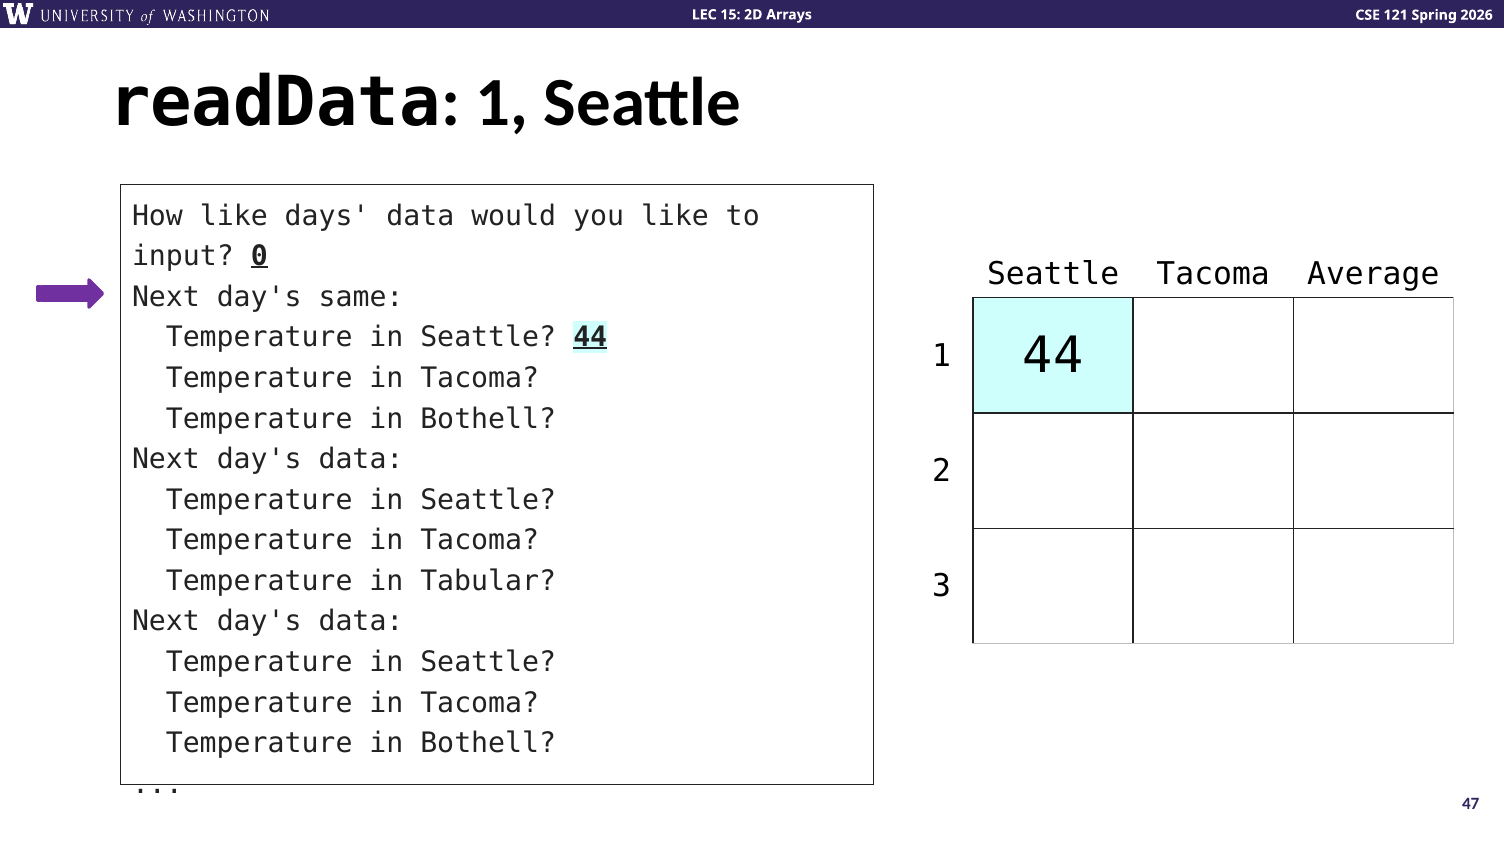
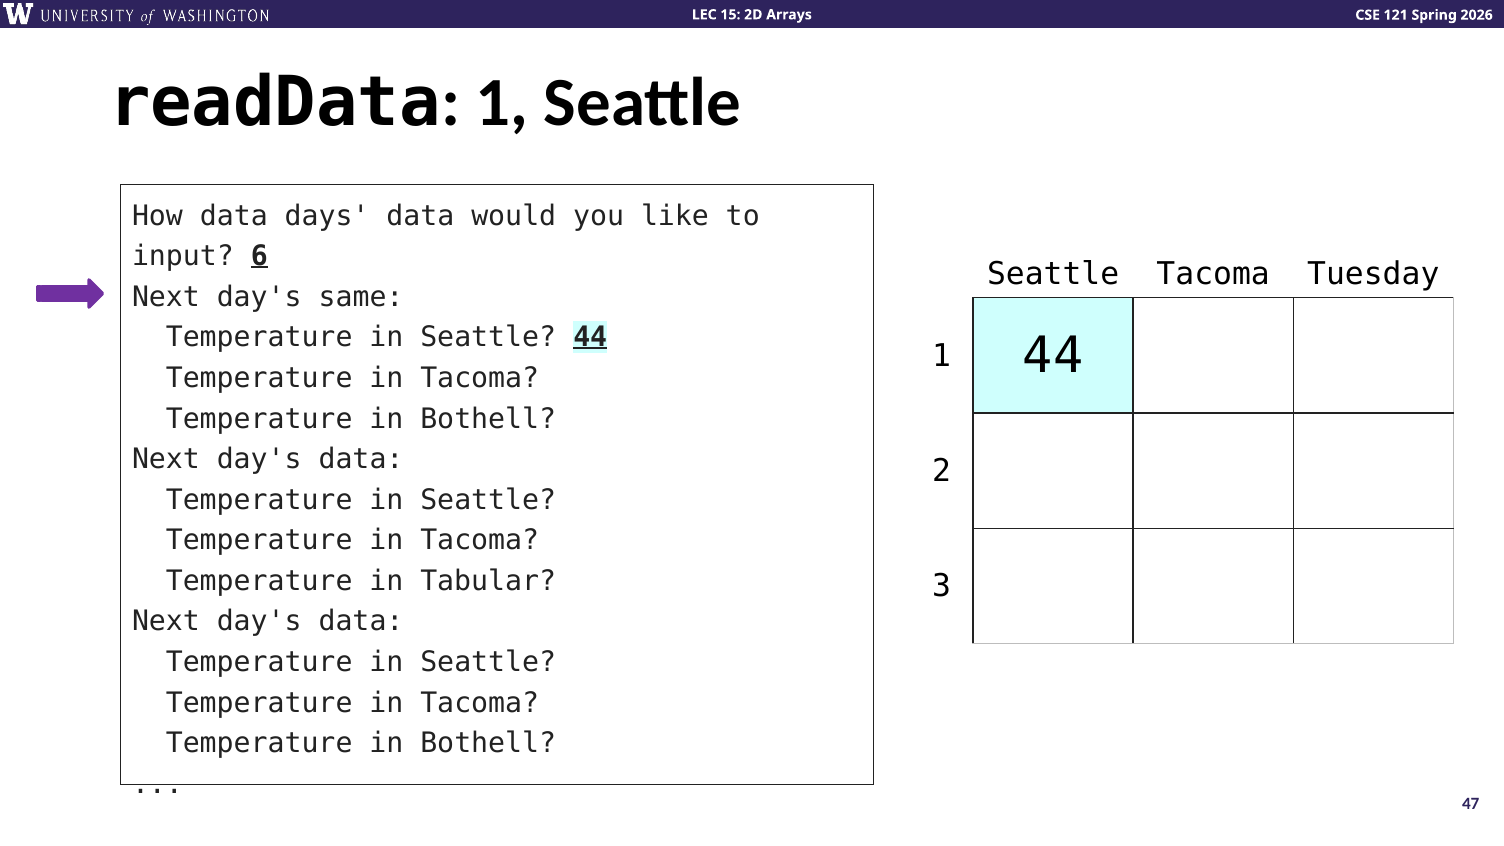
How like: like -> data
0: 0 -> 6
Average: Average -> Tuesday
